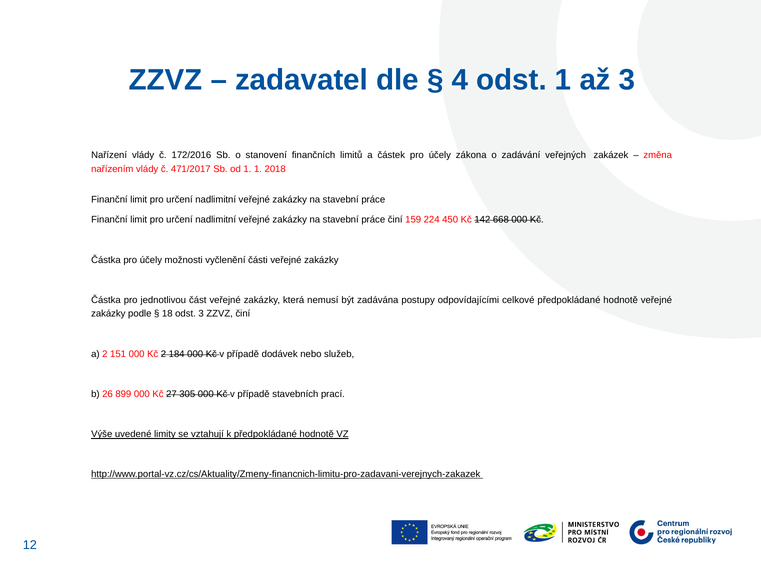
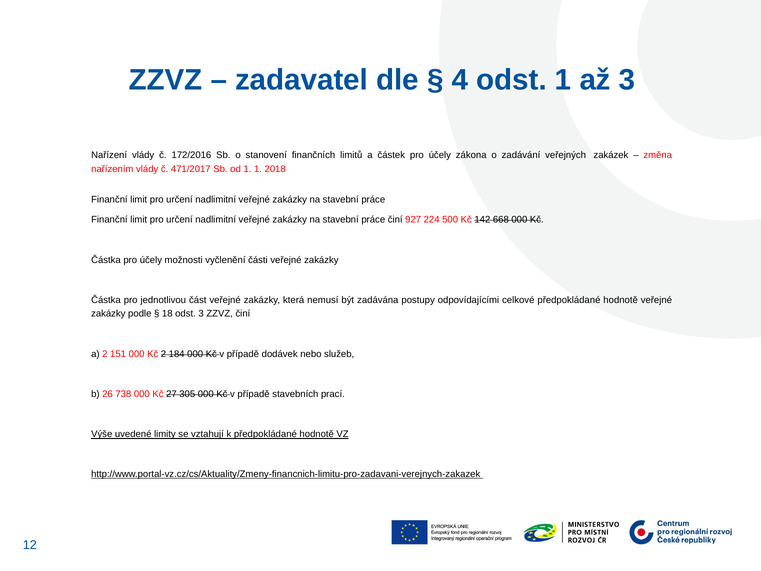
159: 159 -> 927
450: 450 -> 500
899: 899 -> 738
